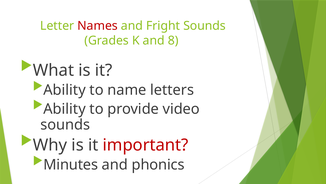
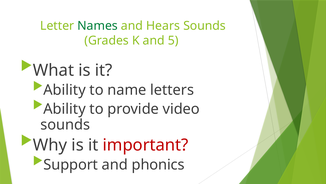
Names colour: red -> green
Fright: Fright -> Hears
8: 8 -> 5
Minutes: Minutes -> Support
